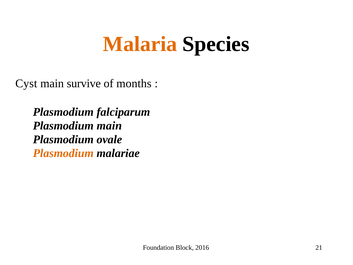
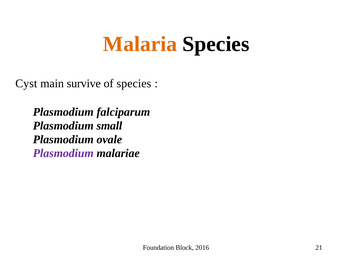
of months: months -> species
Plasmodium main: main -> small
Plasmodium at (63, 153) colour: orange -> purple
